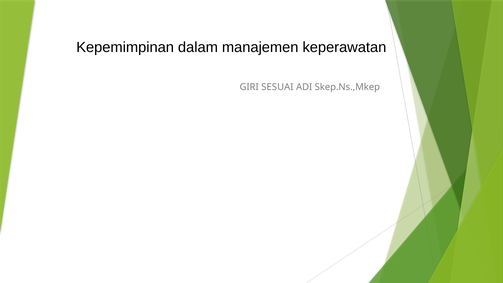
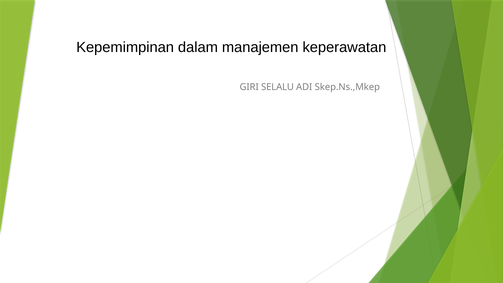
SESUAI: SESUAI -> SELALU
